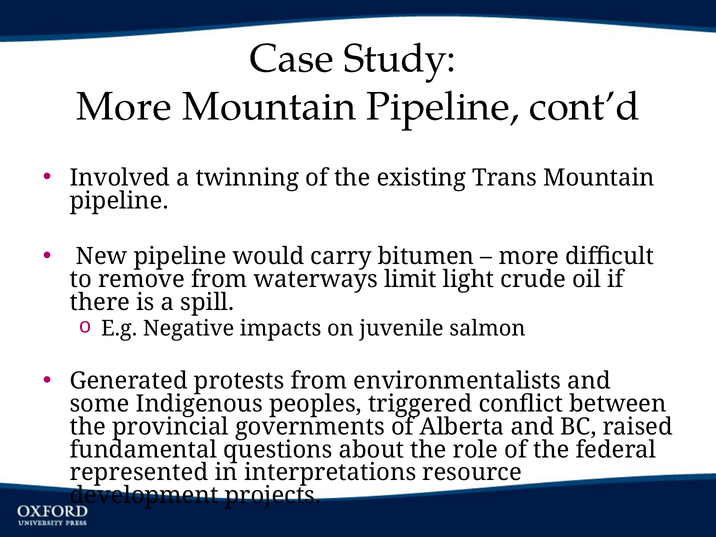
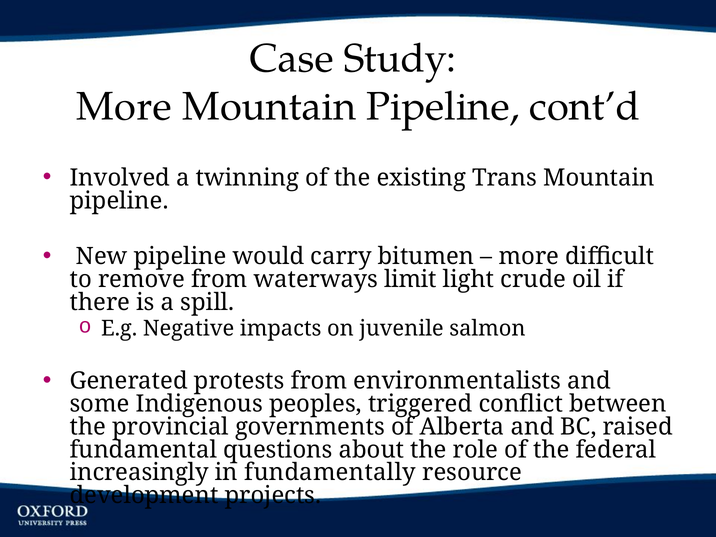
represented: represented -> increasingly
interpretations: interpretations -> fundamentally
